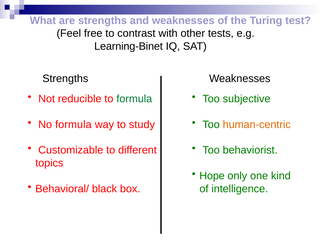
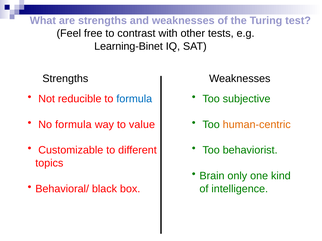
formula at (134, 99) colour: green -> blue
study: study -> value
Hope: Hope -> Brain
